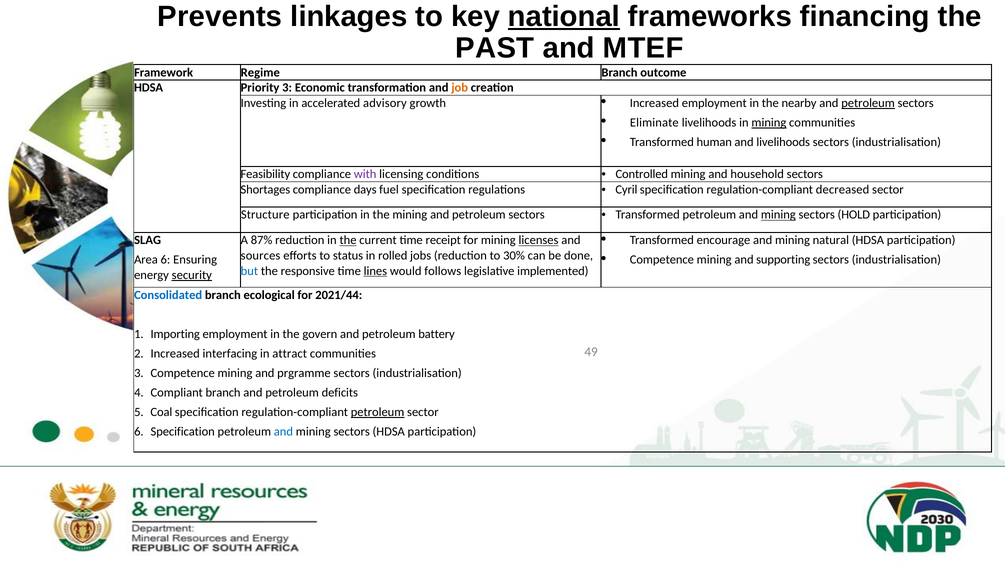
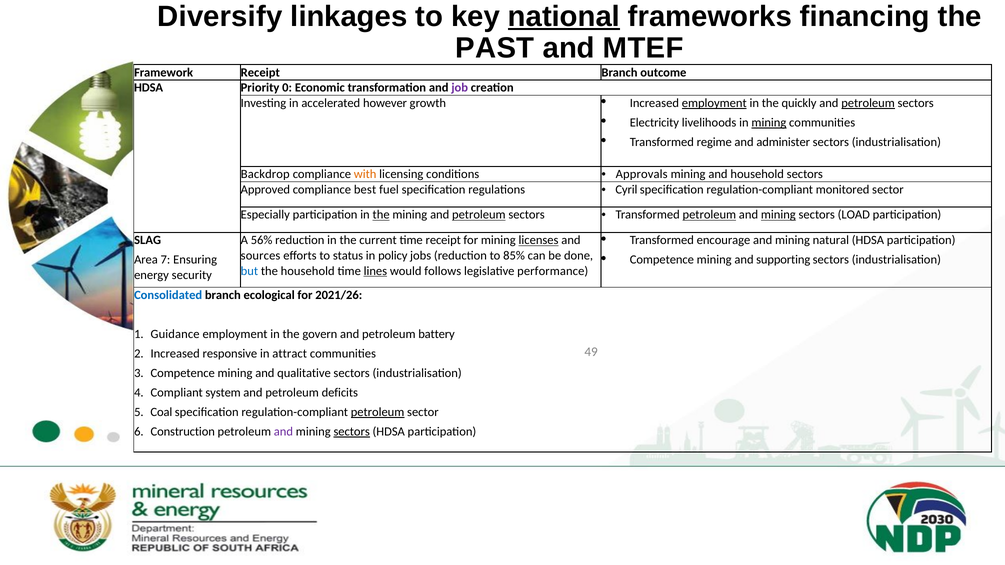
Prevents: Prevents -> Diversify
Framework Regime: Regime -> Receipt
Priority 3: 3 -> 0
job colour: orange -> purple
advisory: advisory -> however
employment at (714, 103) underline: none -> present
nearby: nearby -> quickly
Eliminate: Eliminate -> Electricity
human: human -> regime
and livelihoods: livelihoods -> administer
Feasibility: Feasibility -> Backdrop
with colour: purple -> orange
Controlled: Controlled -> Approvals
Shortages: Shortages -> Approved
days: days -> best
decreased: decreased -> monitored
Structure: Structure -> Especially
the at (381, 215) underline: none -> present
petroleum at (479, 215) underline: none -> present
petroleum at (709, 215) underline: none -> present
HOLD: HOLD -> LOAD
87%: 87% -> 56%
the at (348, 240) underline: present -> none
rolled: rolled -> policy
30%: 30% -> 85%
Area 6: 6 -> 7
the responsive: responsive -> household
implemented: implemented -> performance
security underline: present -> none
2021/44: 2021/44 -> 2021/26
Importing: Importing -> Guidance
interfacing: interfacing -> responsive
prgramme: prgramme -> qualitative
Compliant branch: branch -> system
6 Specification: Specification -> Construction
and at (283, 432) colour: blue -> purple
sectors at (352, 432) underline: none -> present
